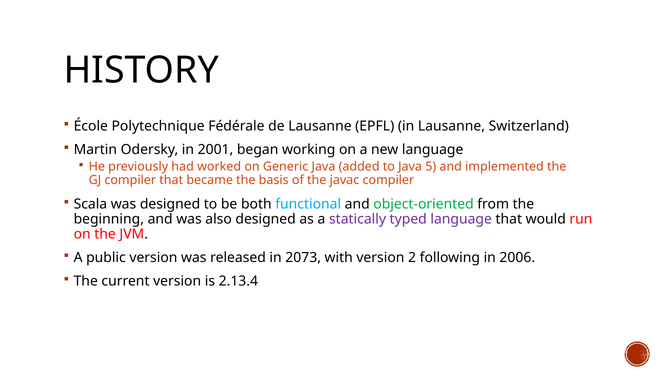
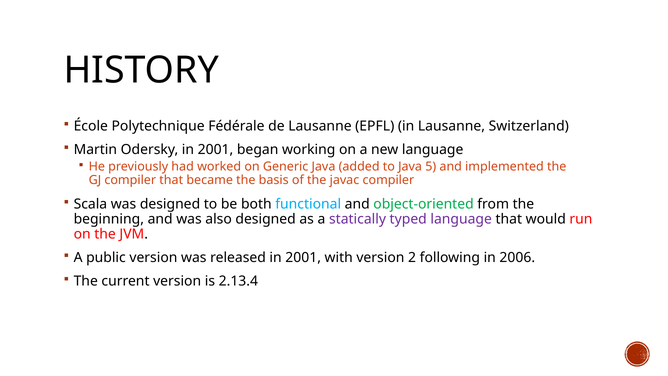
released in 2073: 2073 -> 2001
